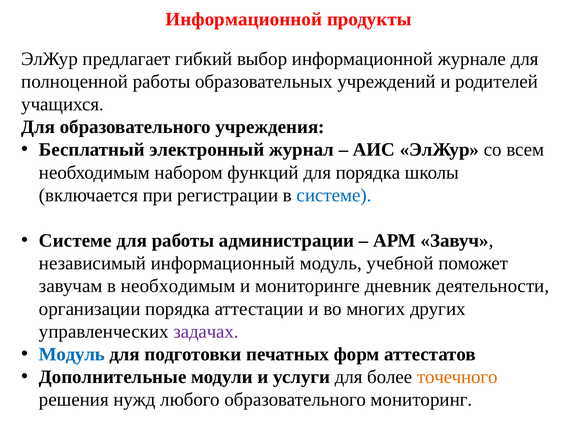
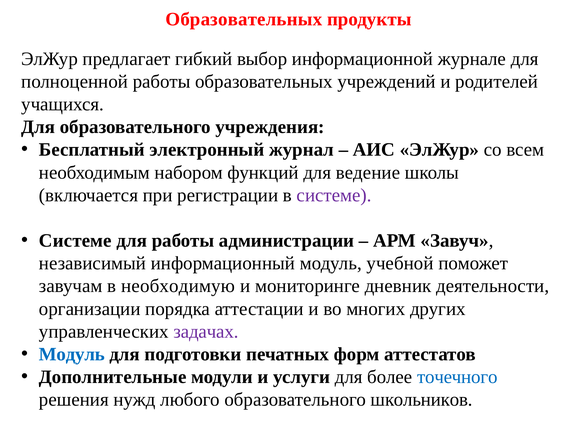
Информационной at (244, 19): Информационной -> Образовательных
для порядка: порядка -> ведение
системе at (334, 195) colour: blue -> purple
в необходимым: необходимым -> необходимую
точечного colour: orange -> blue
мониторинг: мониторинг -> школьников
